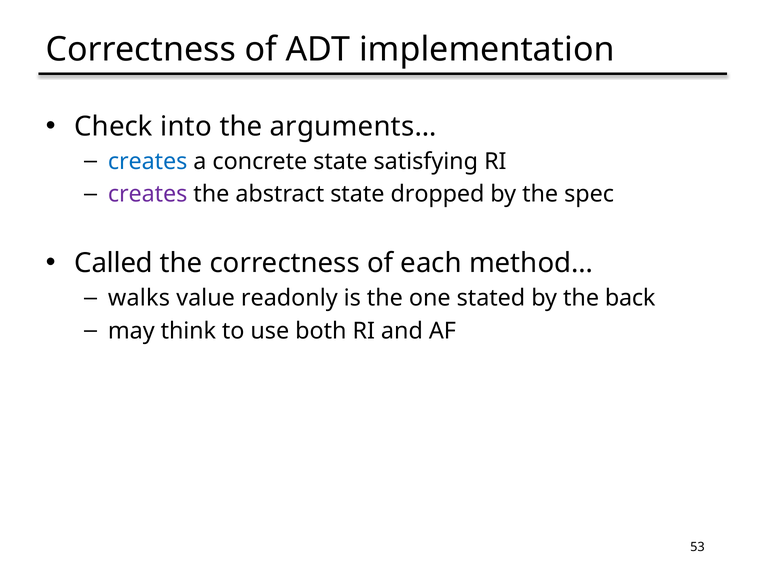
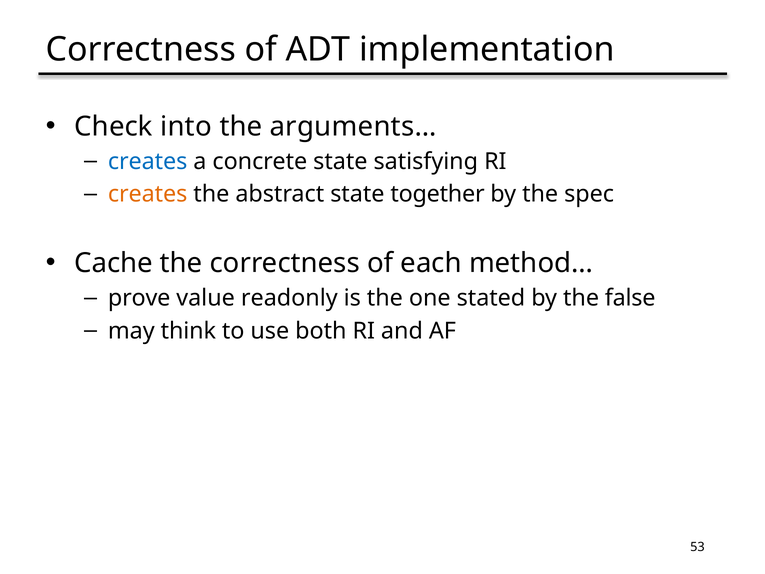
creates at (148, 194) colour: purple -> orange
dropped: dropped -> together
Called: Called -> Cache
walks: walks -> prove
back: back -> false
